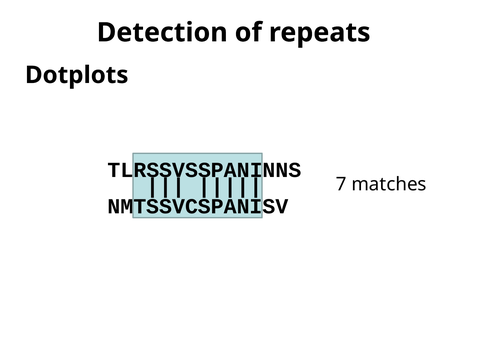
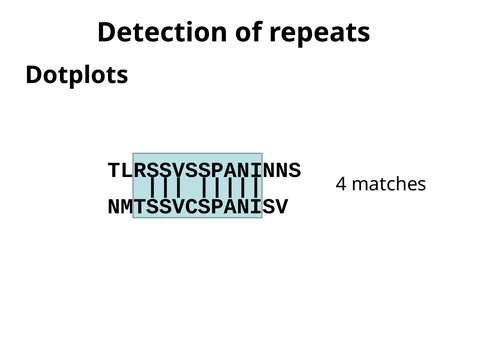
7: 7 -> 4
